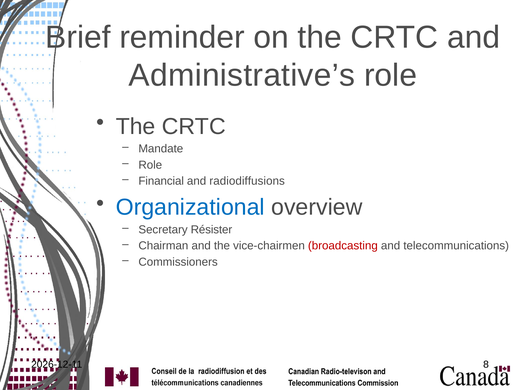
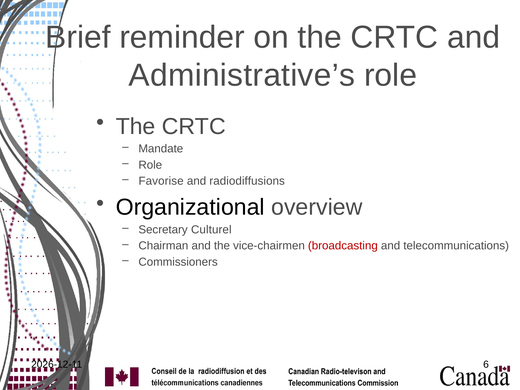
Financial: Financial -> Favorise
Organizational colour: blue -> black
Résister: Résister -> Culturel
8: 8 -> 6
